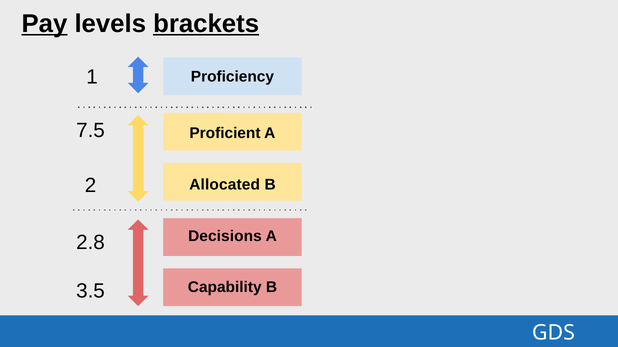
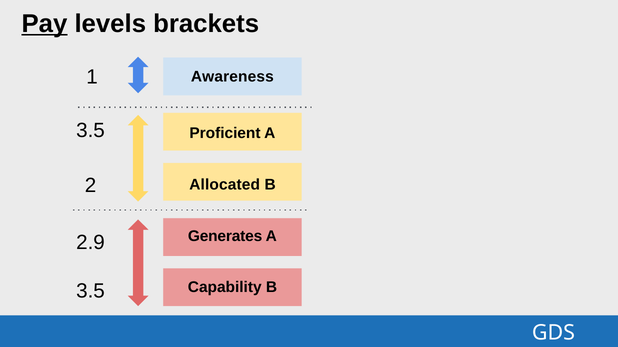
brackets underline: present -> none
Proficiency: Proficiency -> Awareness
7.5 at (91, 131): 7.5 -> 3.5
Decisions: Decisions -> Generates
2.8: 2.8 -> 2.9
